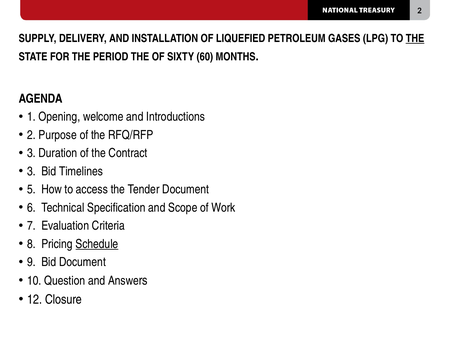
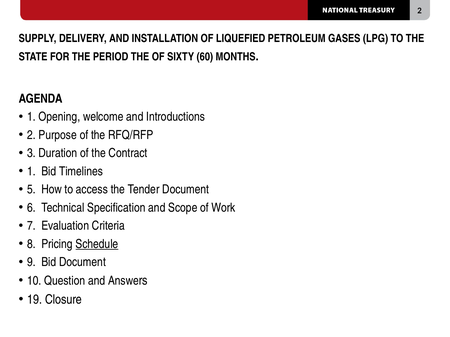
THE at (415, 38) underline: present -> none
3 at (31, 172): 3 -> 1
12: 12 -> 19
